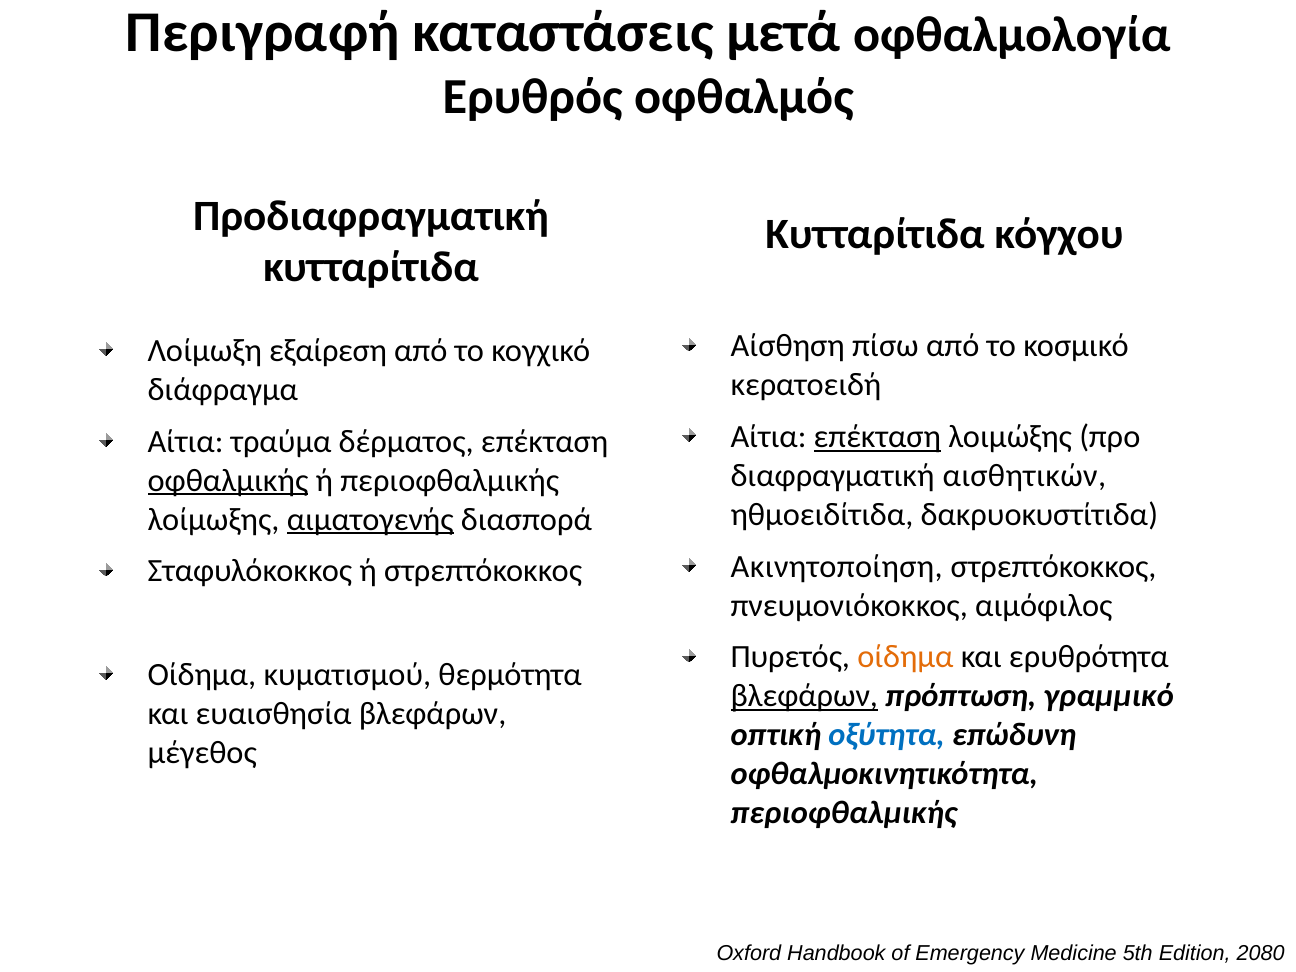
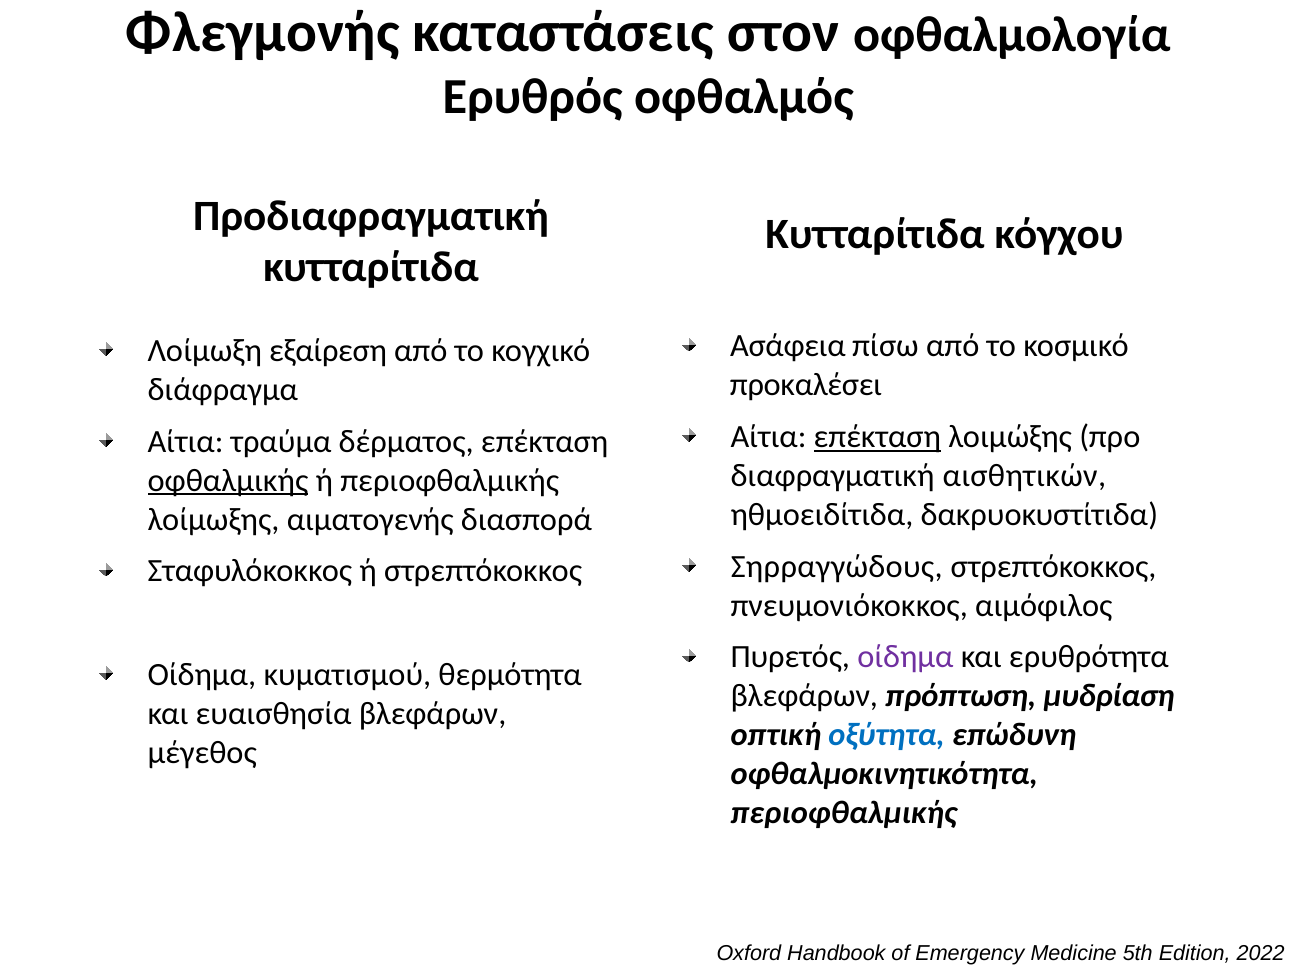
Περιγραφή: Περιγραφή -> Φλεγμονής
μετά: μετά -> στον
Αίσθηση: Αίσθηση -> Ασάφεια
κερατοειδή: κερατοειδή -> προκαλέσει
αιματογενής underline: present -> none
Ακινητοποίηση: Ακινητοποίηση -> Σηρραγγώδους
οίδημα at (905, 657) colour: orange -> purple
βλεφάρων at (804, 696) underline: present -> none
γραμμικό: γραμμικό -> μυδρίαση
2080: 2080 -> 2022
